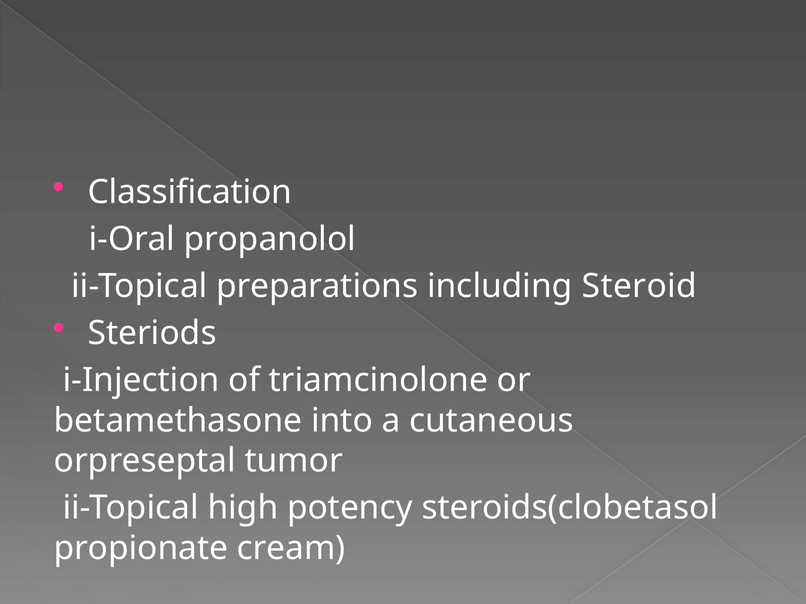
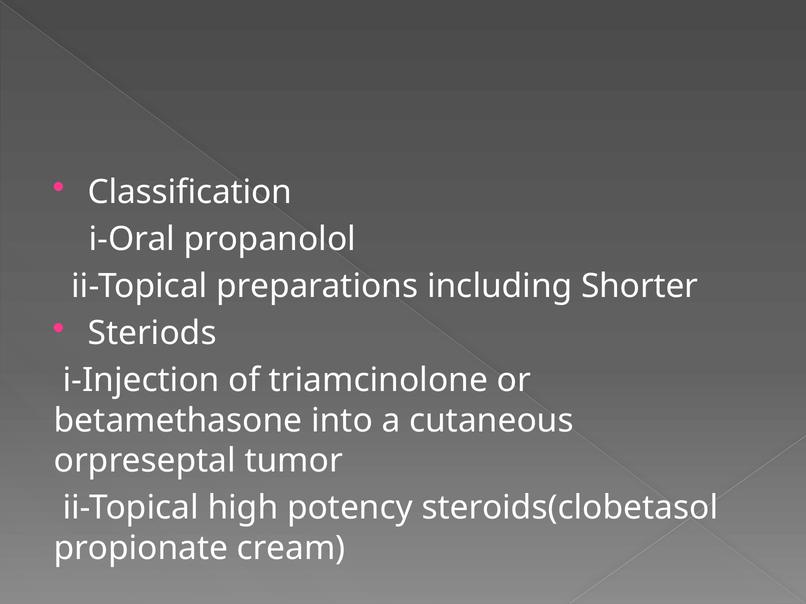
Steroid: Steroid -> Shorter
